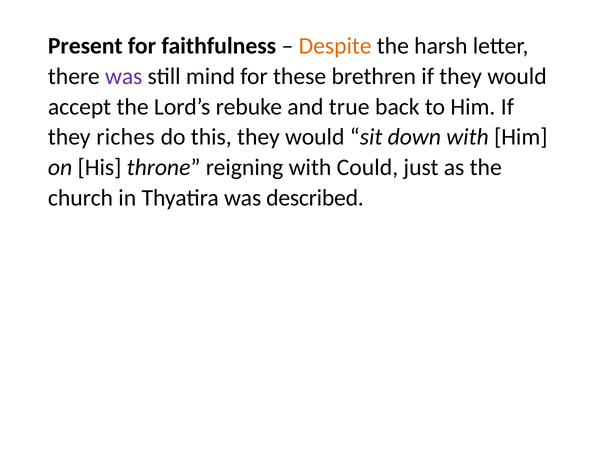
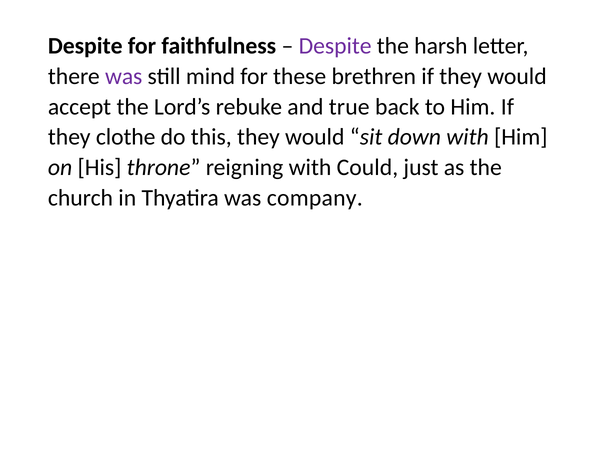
Present at (85, 46): Present -> Despite
Despite at (335, 46) colour: orange -> purple
riches: riches -> clothe
described: described -> company
